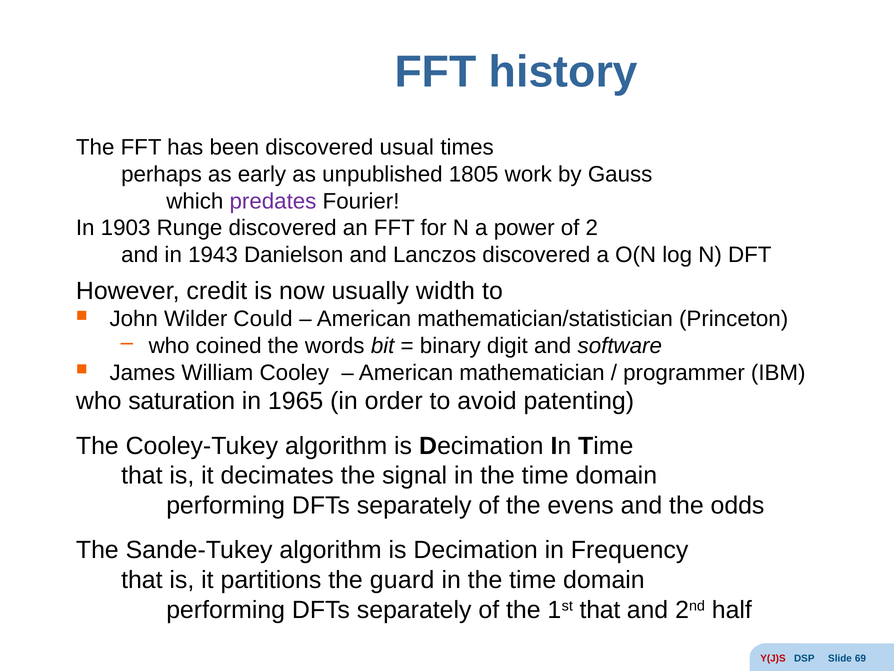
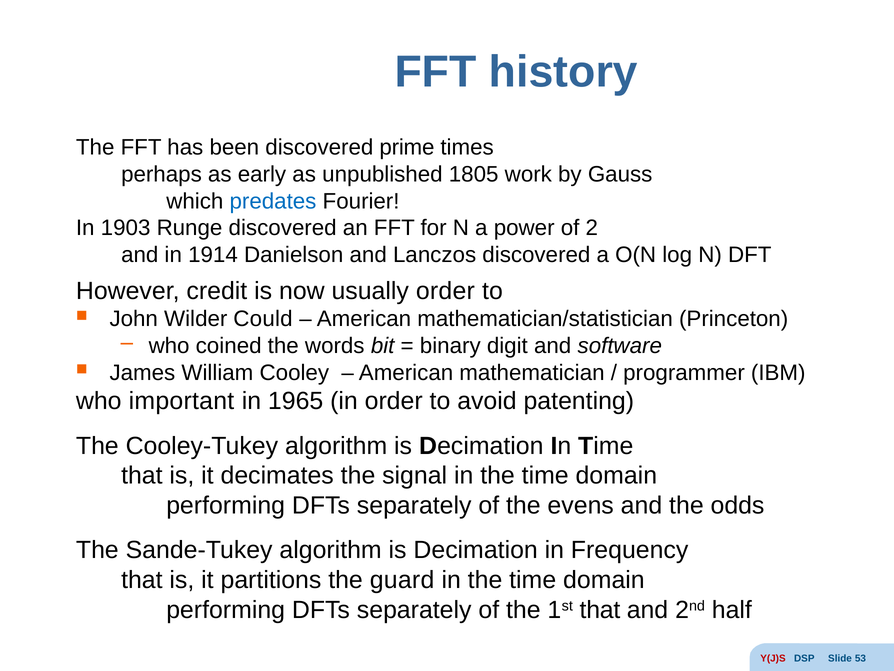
usual: usual -> prime
predates colour: purple -> blue
1943: 1943 -> 1914
usually width: width -> order
saturation: saturation -> important
69: 69 -> 53
